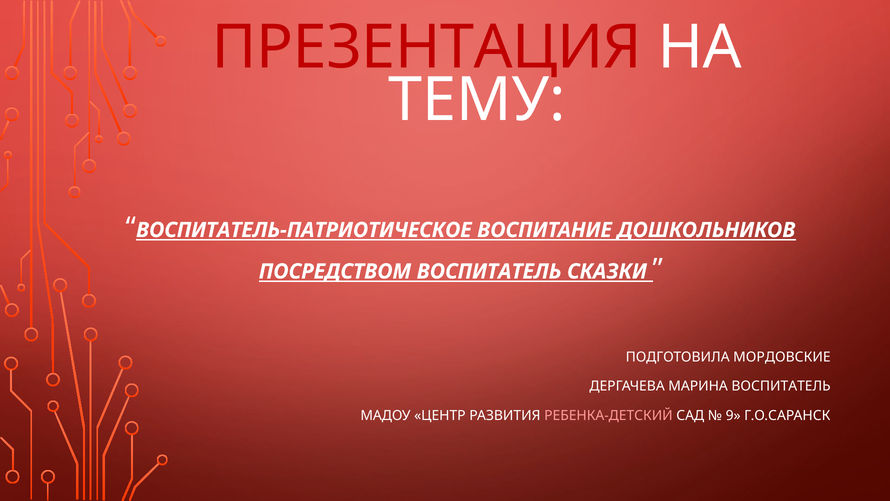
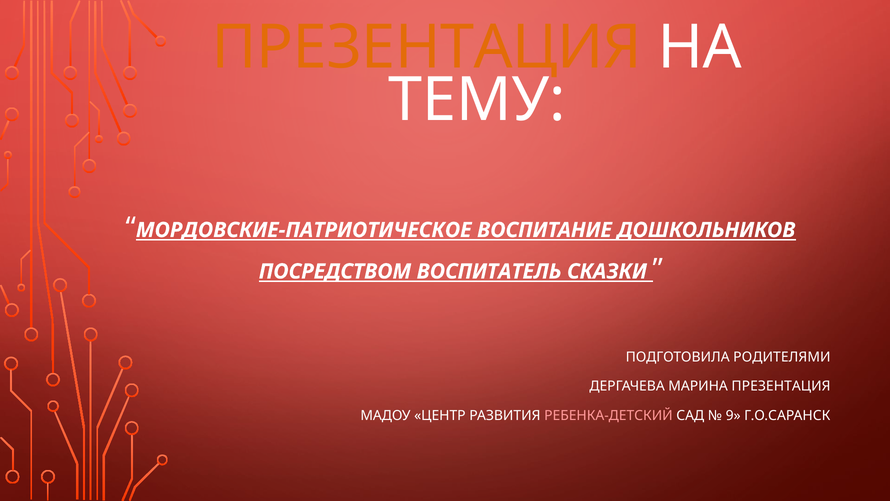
ПРЕЗЕНТАЦИЯ at (427, 47) colour: red -> orange
ВОСПИТАТЕЛЬ-ПАТРИОТИЧЕСКОЕ: ВОСПИТАТЕЛЬ-ПАТРИОТИЧЕСКОЕ -> МОРДОВСКИЕ-ПАТРИОТИЧЕСКОЕ
МОРДОВСКИЕ: МОРДОВСКИЕ -> РОДИТЕЛЯМИ
МАРИНА ВОСПИТАТЕЛЬ: ВОСПИТАТЕЛЬ -> ПРЕЗЕНТАЦИЯ
